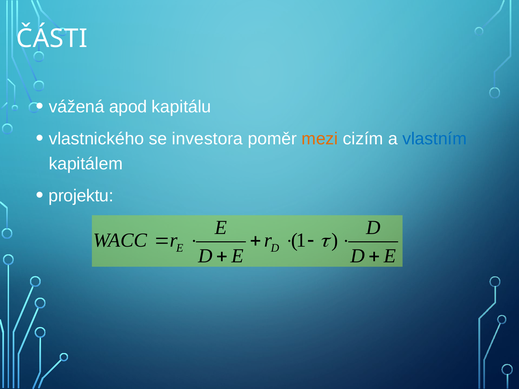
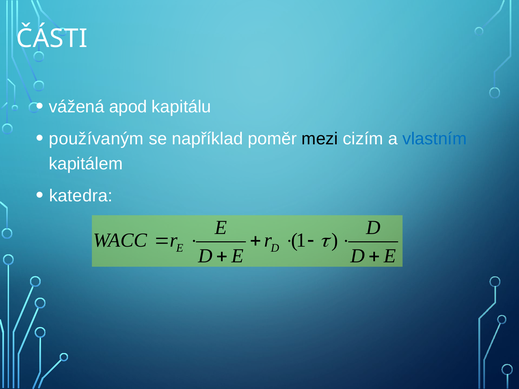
vlastnického: vlastnického -> používaným
investora: investora -> například
mezi colour: orange -> black
projektu: projektu -> katedra
